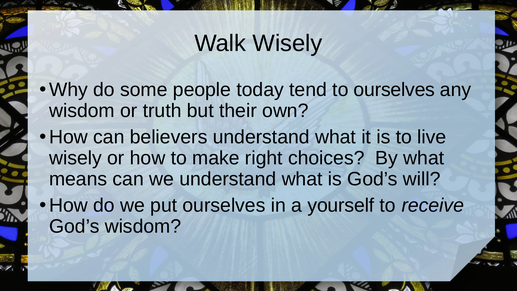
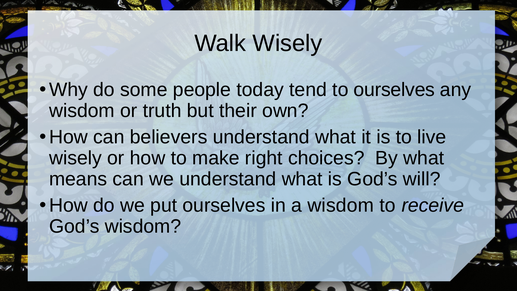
a yourself: yourself -> wisdom
